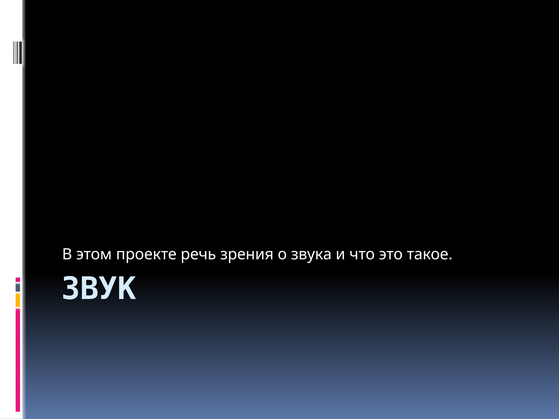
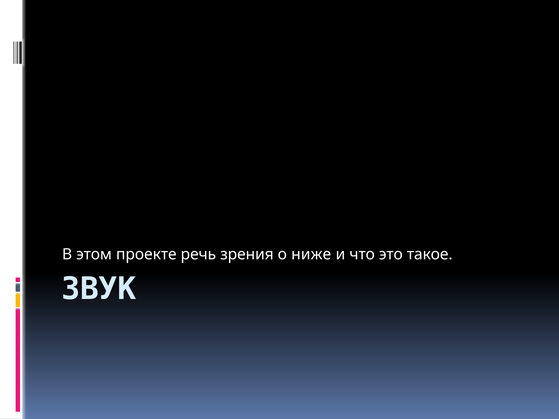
звука: звука -> ниже
